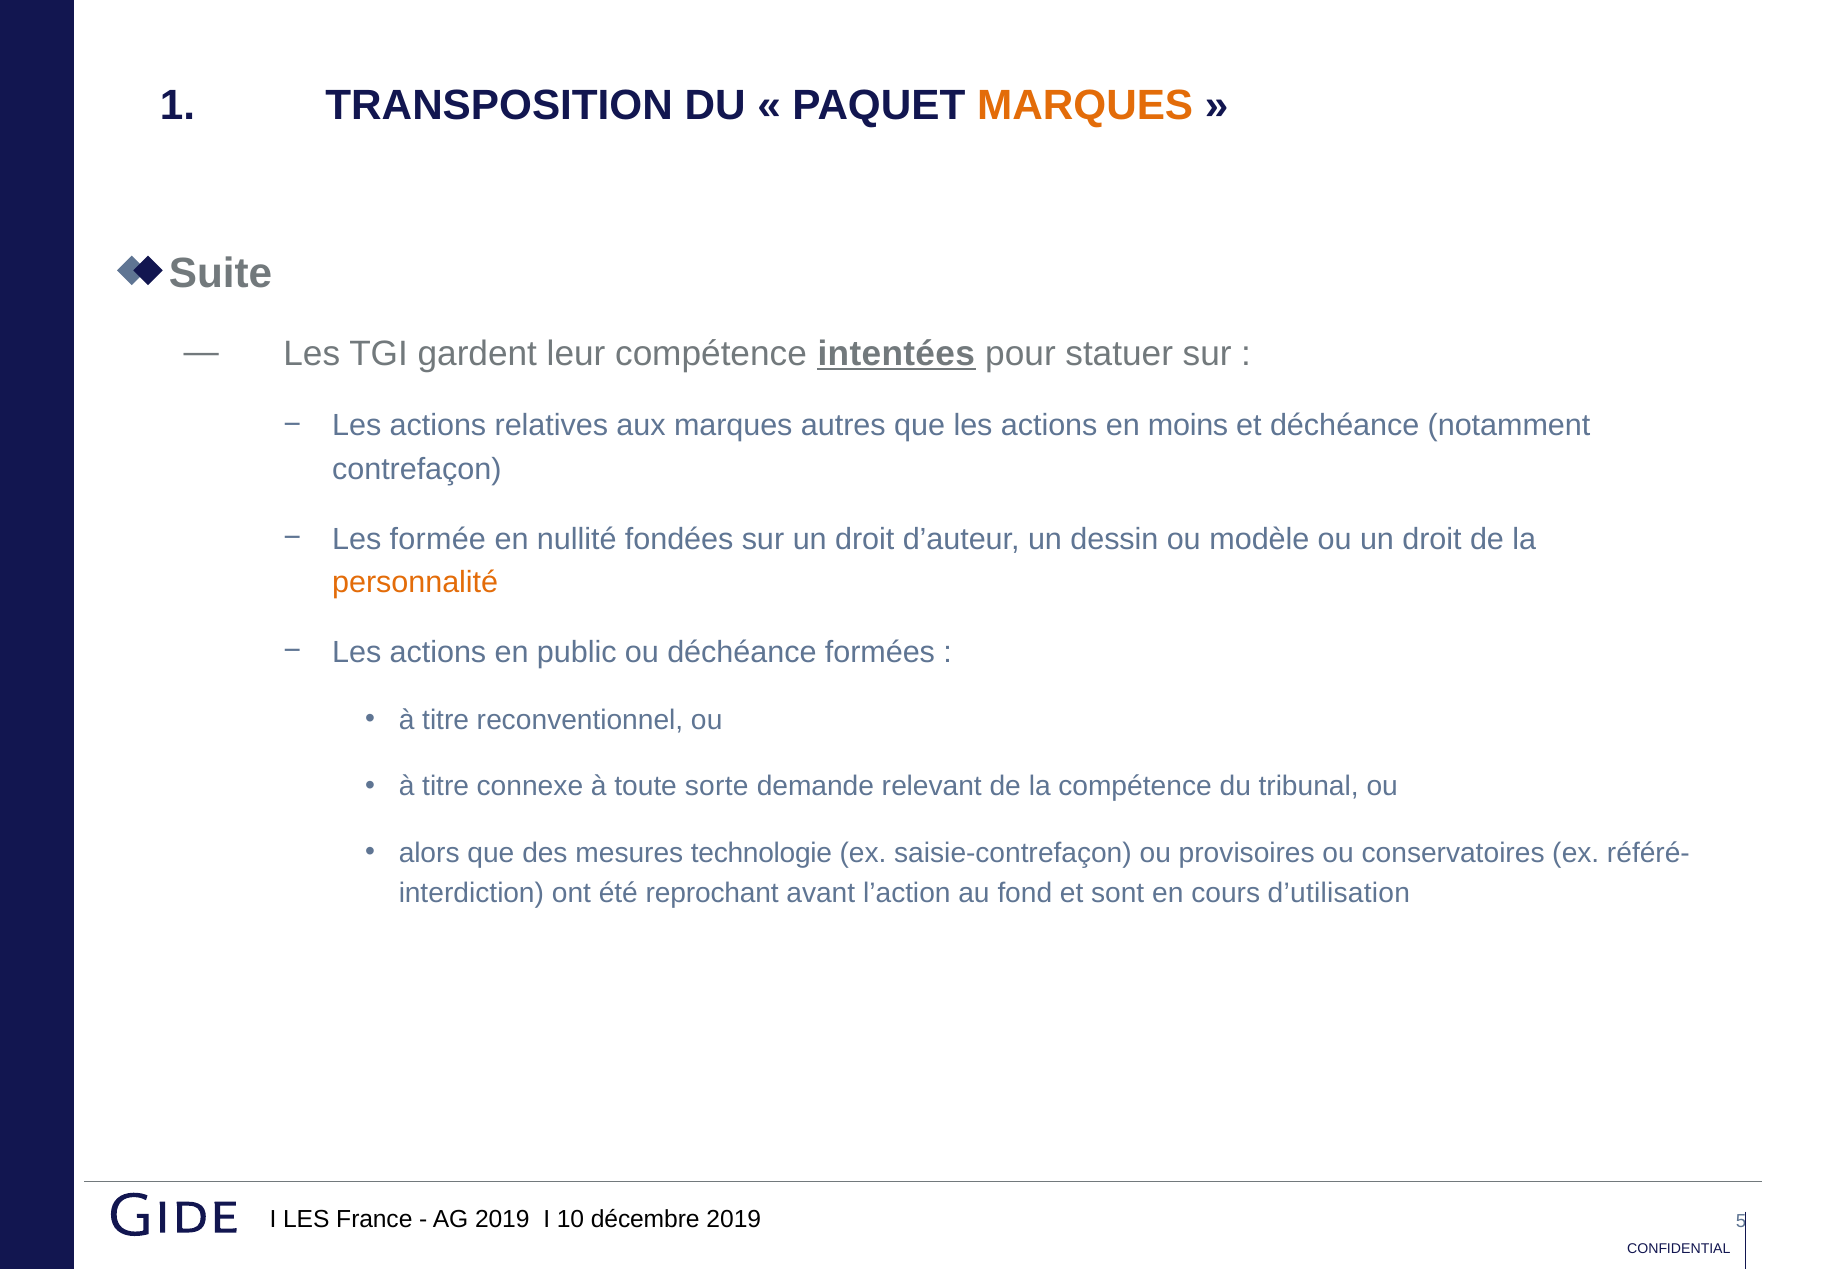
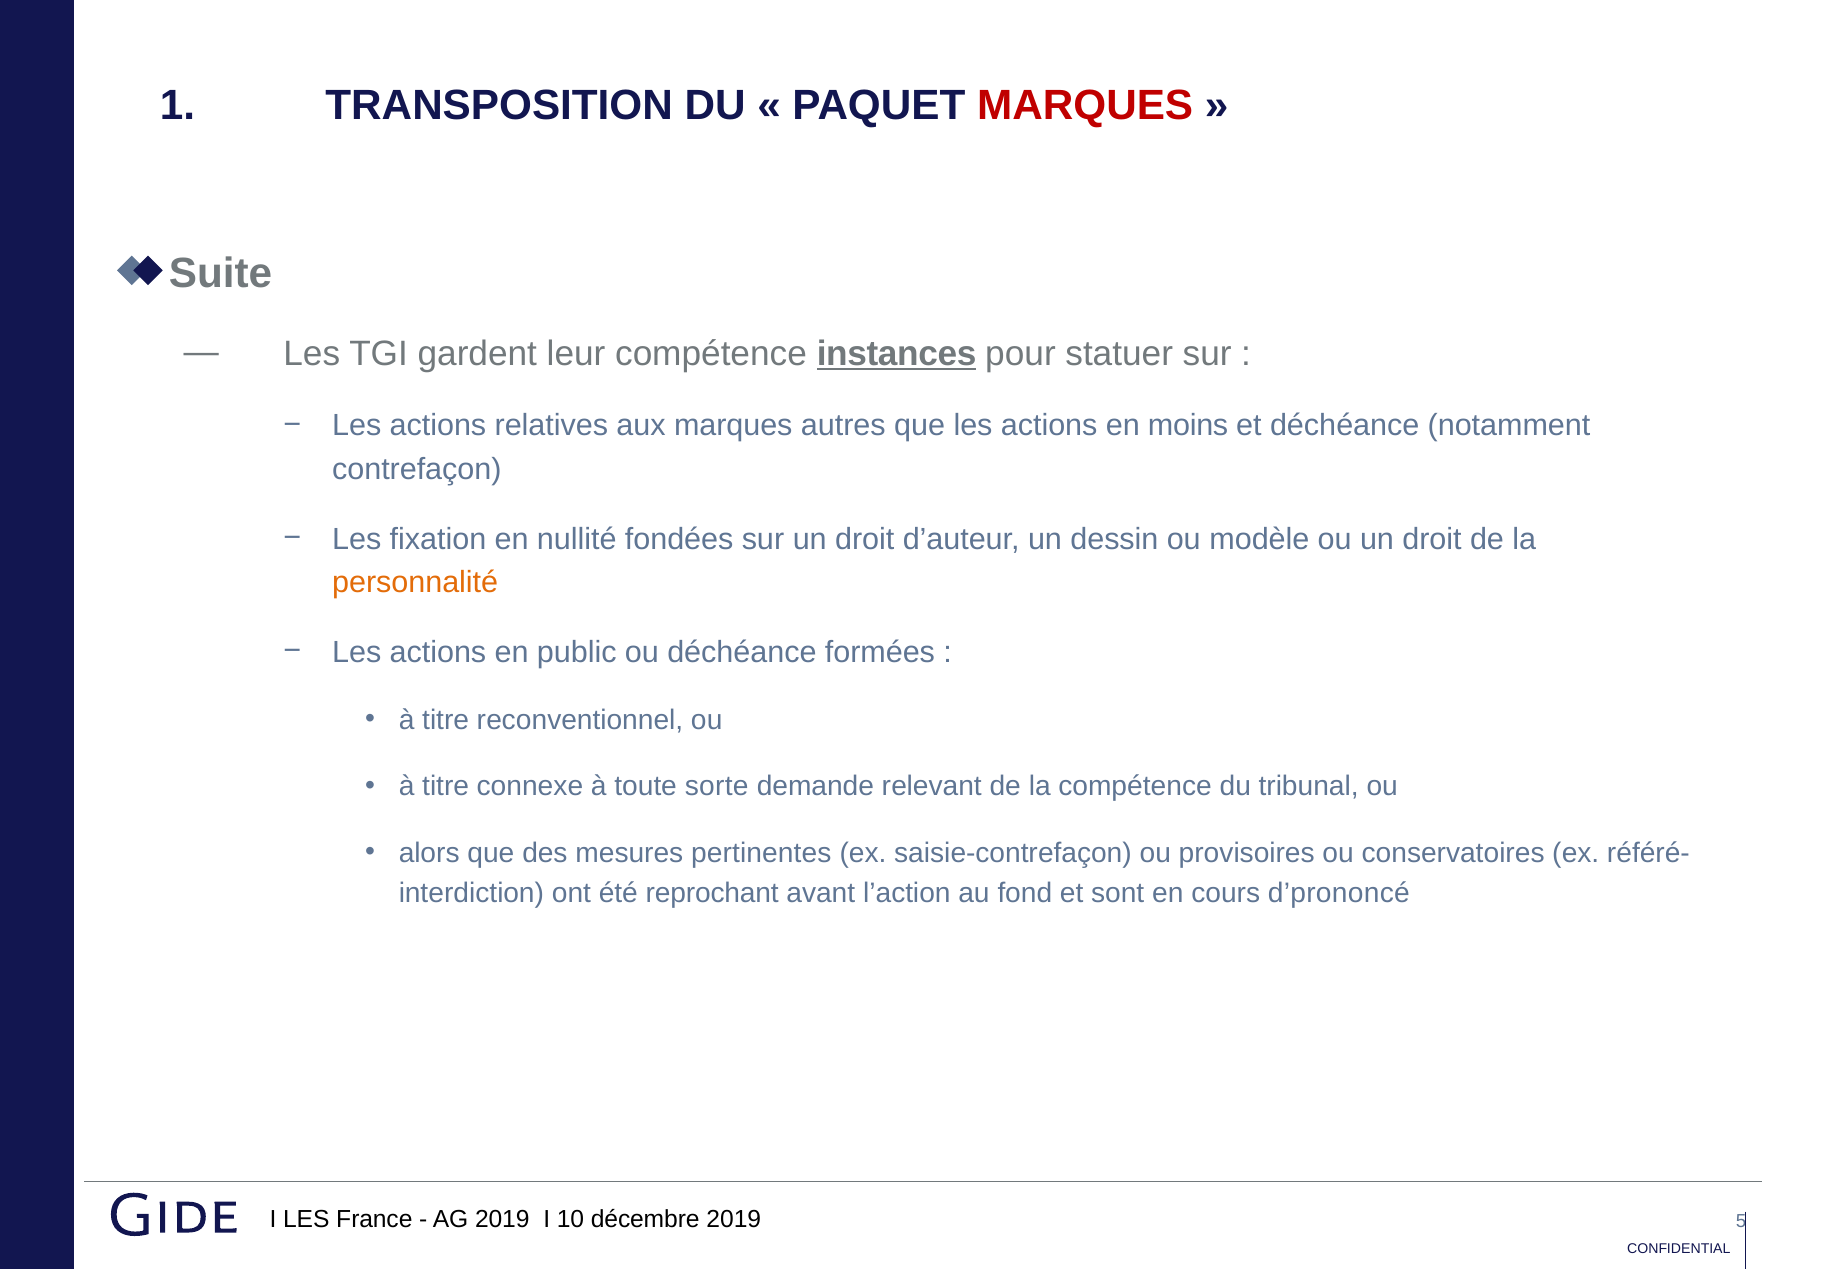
MARQUES at (1085, 106) colour: orange -> red
intentées: intentées -> instances
formée: formée -> fixation
technologie: technologie -> pertinentes
d’utilisation: d’utilisation -> d’prononcé
